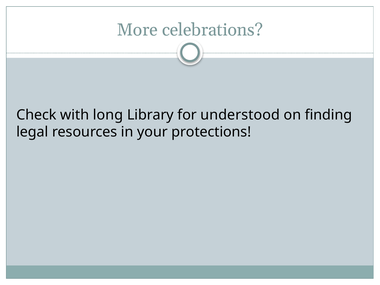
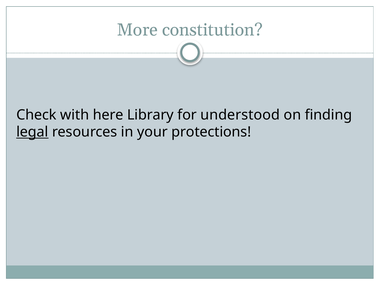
celebrations: celebrations -> constitution
long: long -> here
legal underline: none -> present
